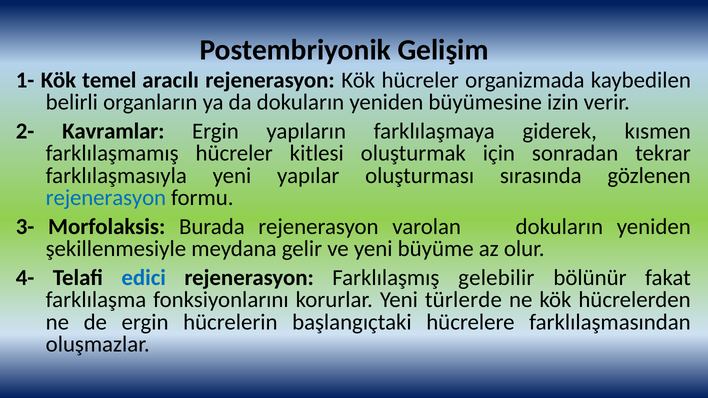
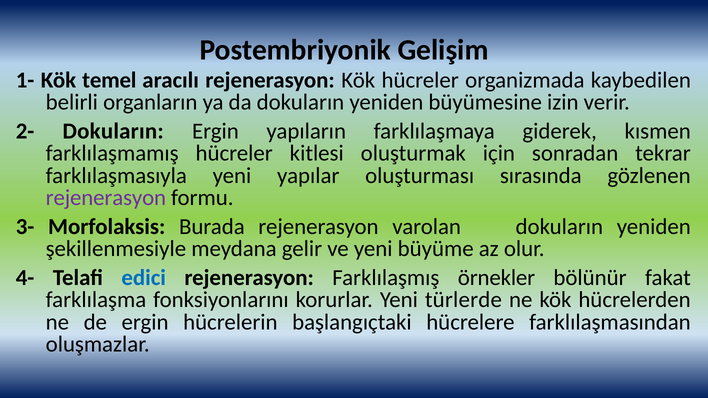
2- Kavramlar: Kavramlar -> Dokuların
rejenerasyon at (106, 198) colour: blue -> purple
gelebilir: gelebilir -> örnekler
